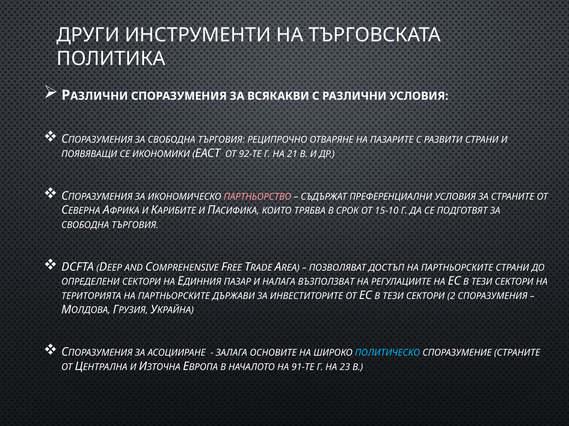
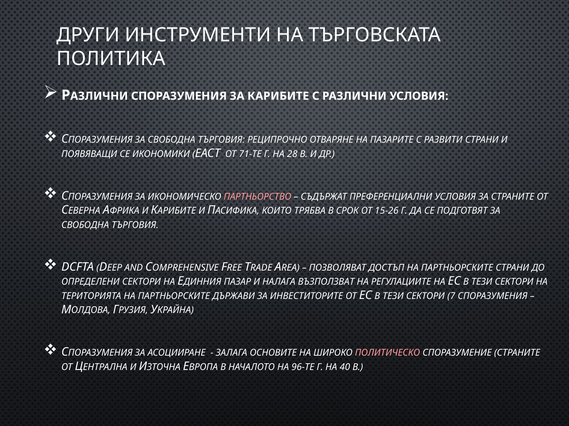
ЗА ВСЯКАКВИ: ВСЯКАКВИ -> КАРИБИТЕ
92-ТЕ: 92-ТЕ -> 71-ТЕ
21: 21 -> 28
15-10: 15-10 -> 15-26
2: 2 -> 7
ПОЛИТИЧЕСКО colour: light blue -> pink
91-ТЕ: 91-ТЕ -> 96-ТЕ
23: 23 -> 40
